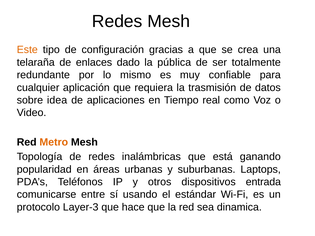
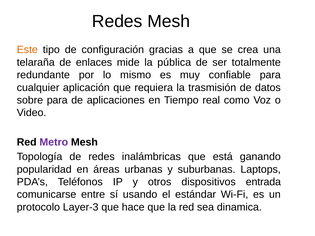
dado: dado -> mide
sobre idea: idea -> para
Metro colour: orange -> purple
